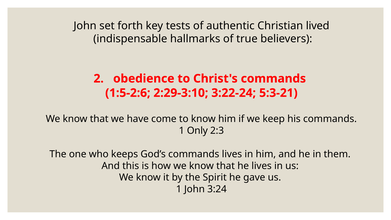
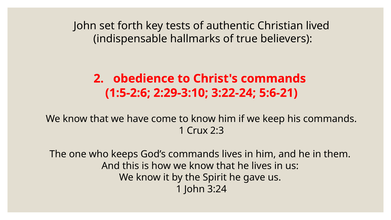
5:3-21: 5:3-21 -> 5:6-21
Only: Only -> Crux
